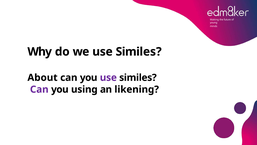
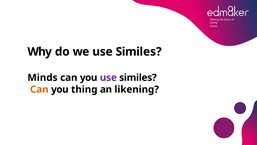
About at (43, 77): About -> Minds
Can at (39, 89) colour: purple -> orange
using: using -> thing
